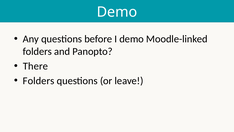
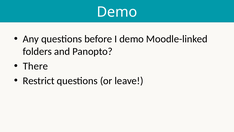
Folders at (39, 81): Folders -> Restrict
